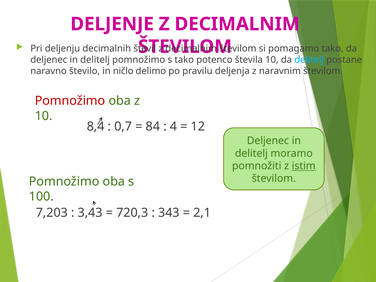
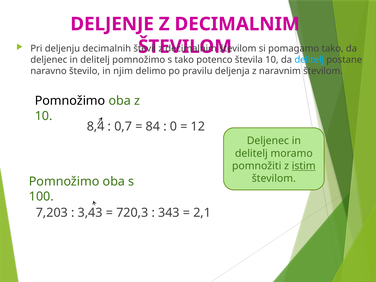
ničlo: ničlo -> njim
Pomnožimo at (70, 101) colour: red -> black
4: 4 -> 0
